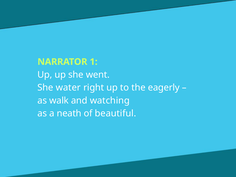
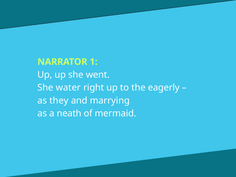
walk: walk -> they
watching: watching -> marrying
beautiful: beautiful -> mermaid
